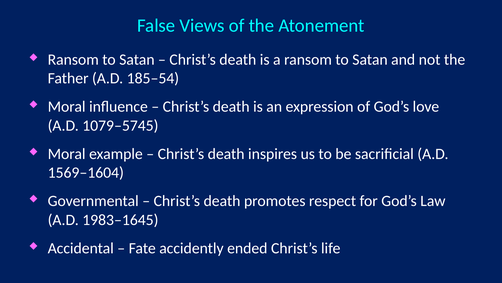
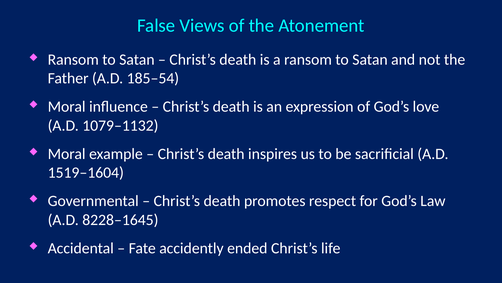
1079‒5745: 1079‒5745 -> 1079‒1132
1569‒1604: 1569‒1604 -> 1519‒1604
1983‒1645: 1983‒1645 -> 8228‒1645
